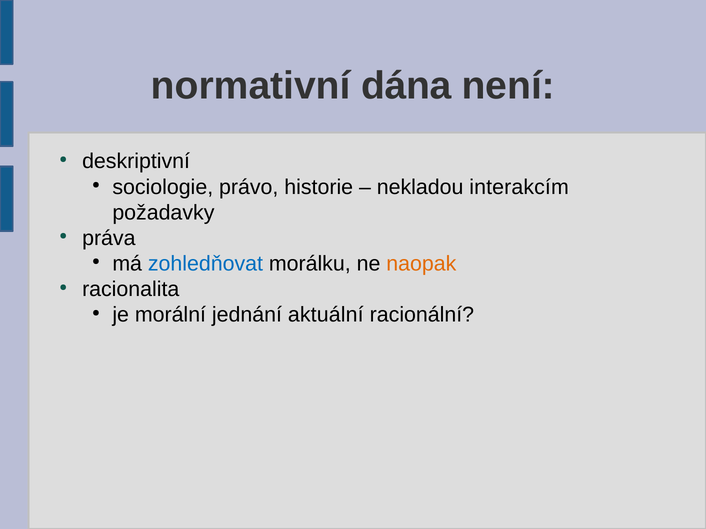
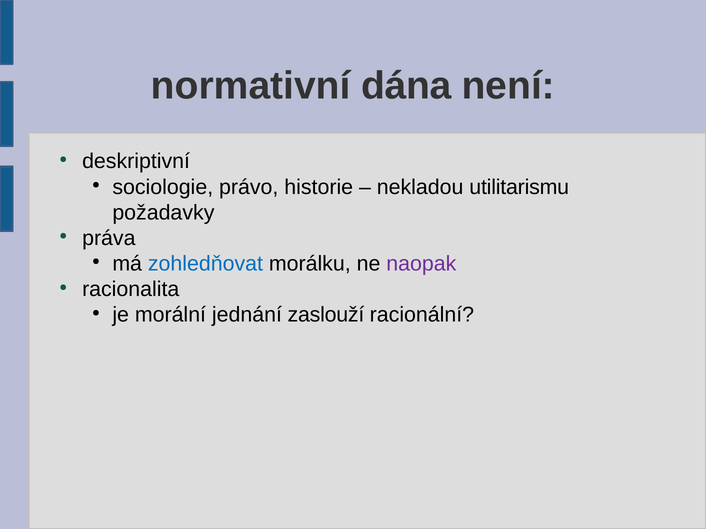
interakcím: interakcím -> utilitarismu
naopak colour: orange -> purple
aktuální: aktuální -> zaslouží
